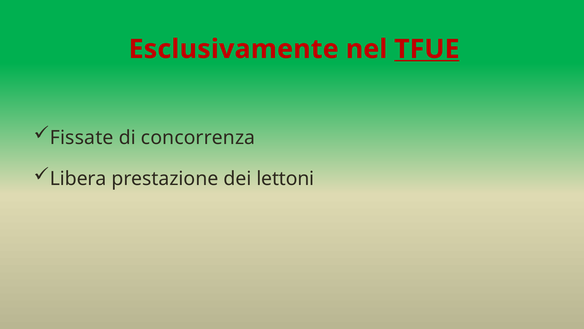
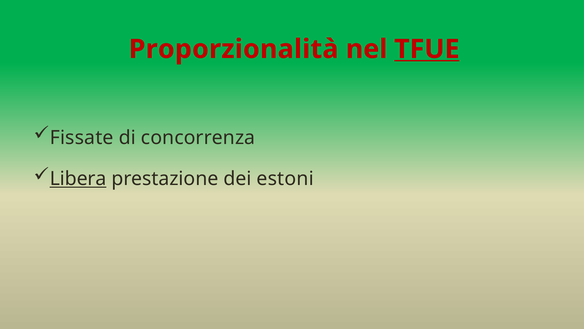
Esclusivamente: Esclusivamente -> Proporzionalità
Libera underline: none -> present
lettoni: lettoni -> estoni
